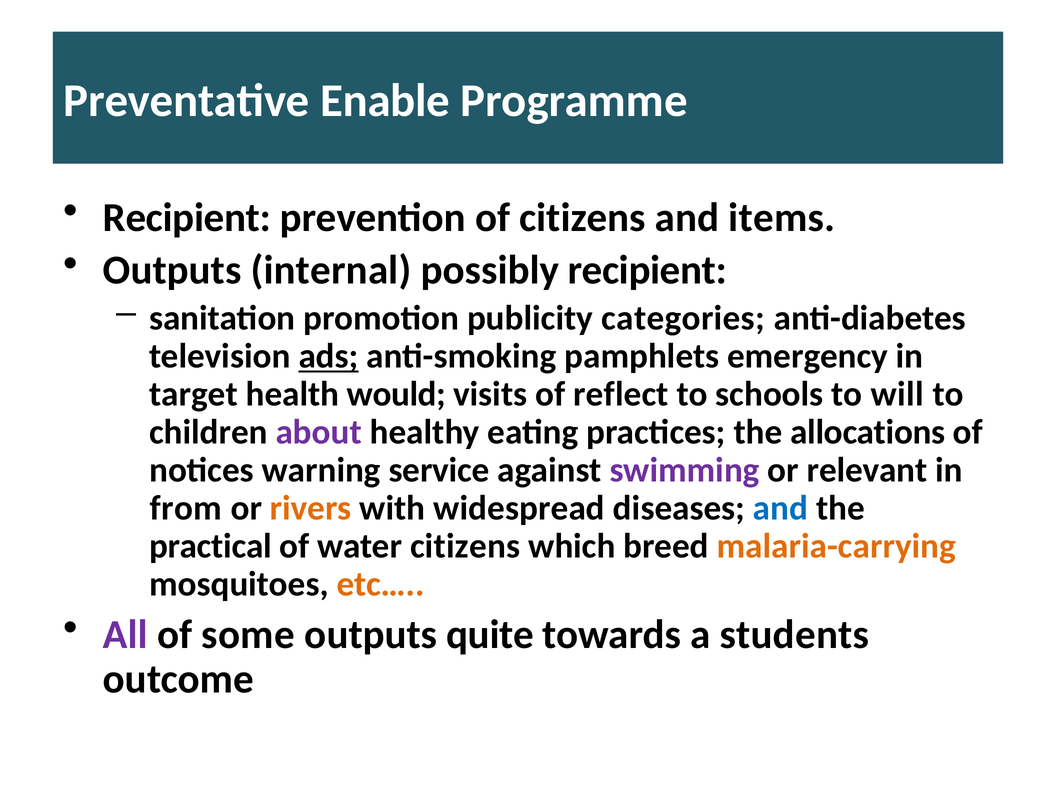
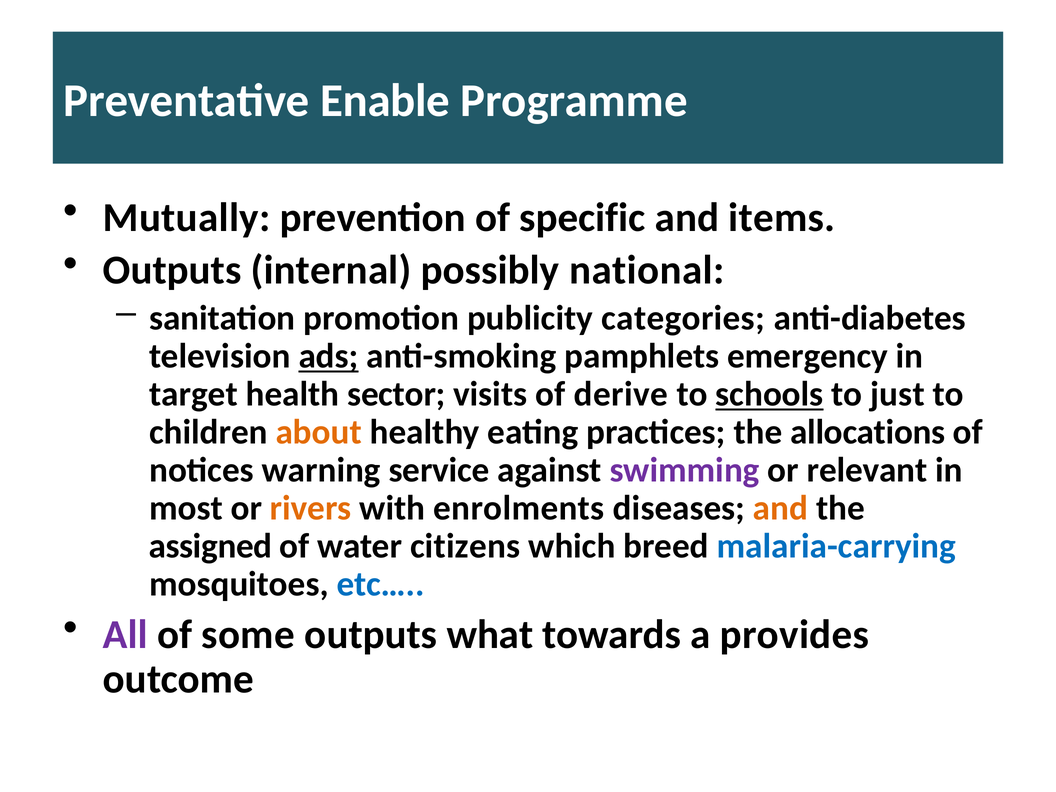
Recipient at (187, 218): Recipient -> Mutually
of citizens: citizens -> specific
possibly recipient: recipient -> national
would: would -> sector
reflect: reflect -> derive
schools underline: none -> present
will: will -> just
about colour: purple -> orange
from: from -> most
widespread: widespread -> enrolments
and at (781, 508) colour: blue -> orange
practical: practical -> assigned
malaria-carrying colour: orange -> blue
etc… colour: orange -> blue
quite: quite -> what
students: students -> provides
